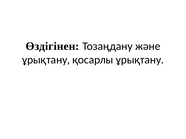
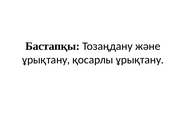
Өздігінен: Өздігінен -> Бастапқы
